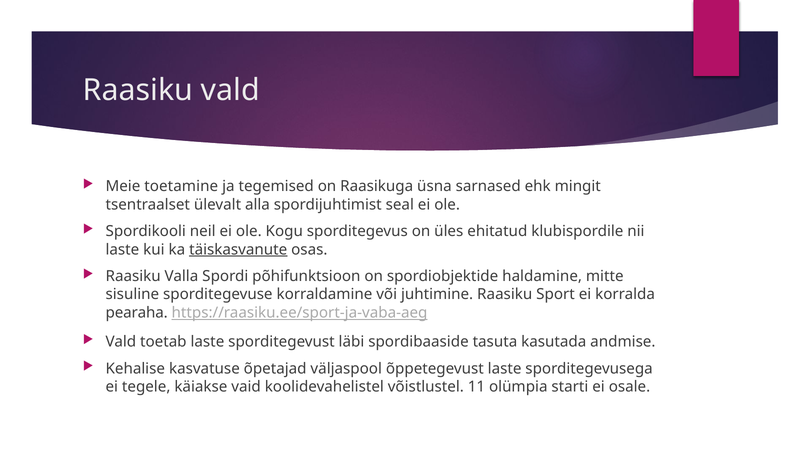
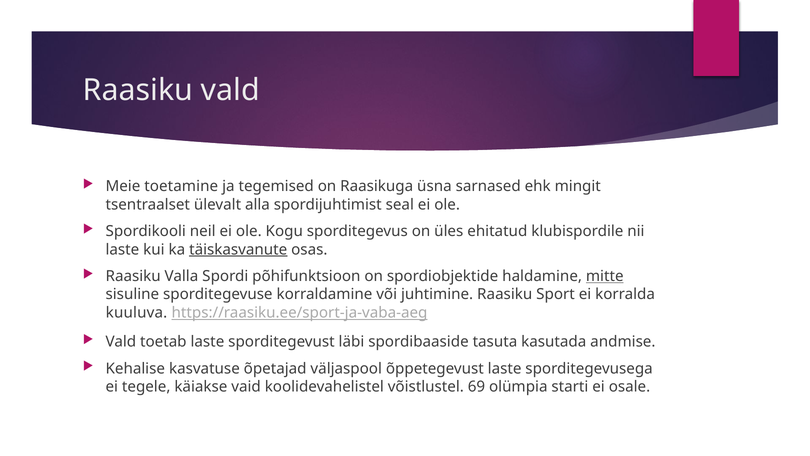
mitte underline: none -> present
pearaha: pearaha -> kuuluva
11: 11 -> 69
